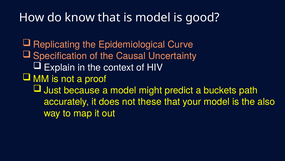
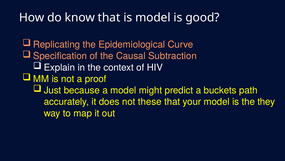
Uncertainty: Uncertainty -> Subtraction
also: also -> they
